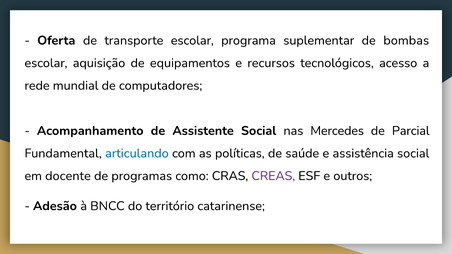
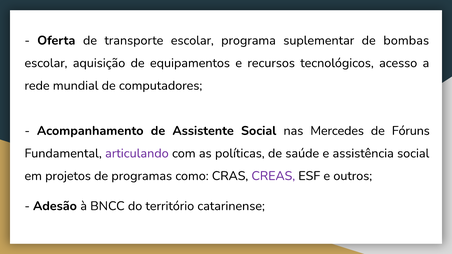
Parcial: Parcial -> Fóruns
articulando colour: blue -> purple
docente: docente -> projetos
